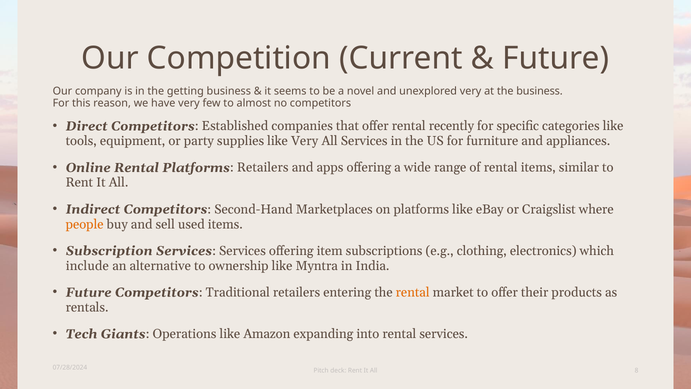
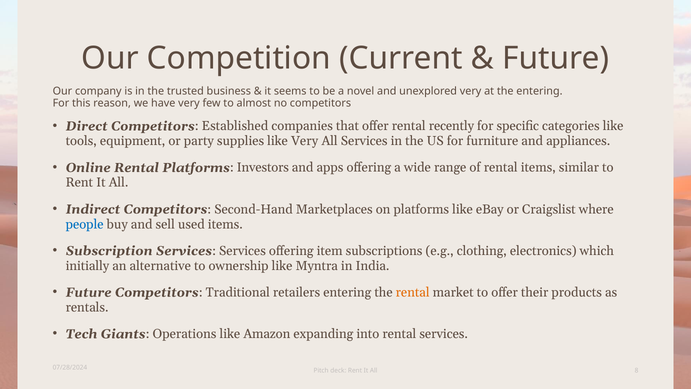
getting: getting -> trusted
the business: business -> entering
Platforms Retailers: Retailers -> Investors
people colour: orange -> blue
include: include -> initially
